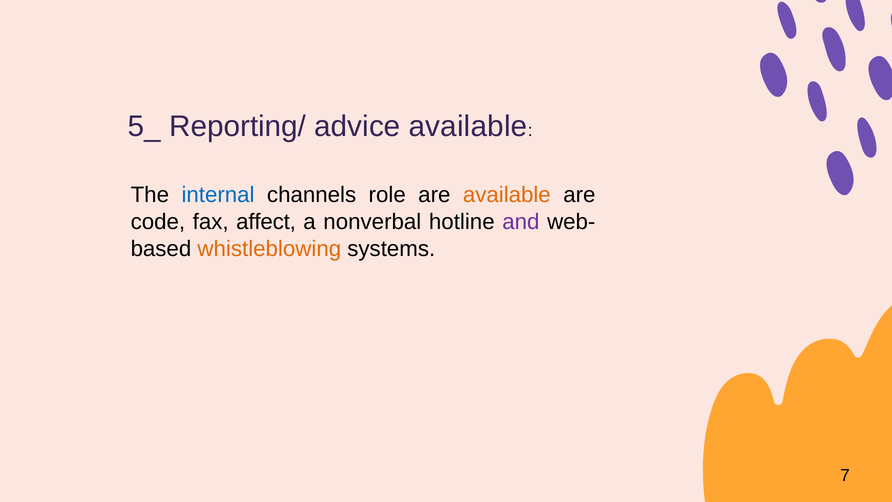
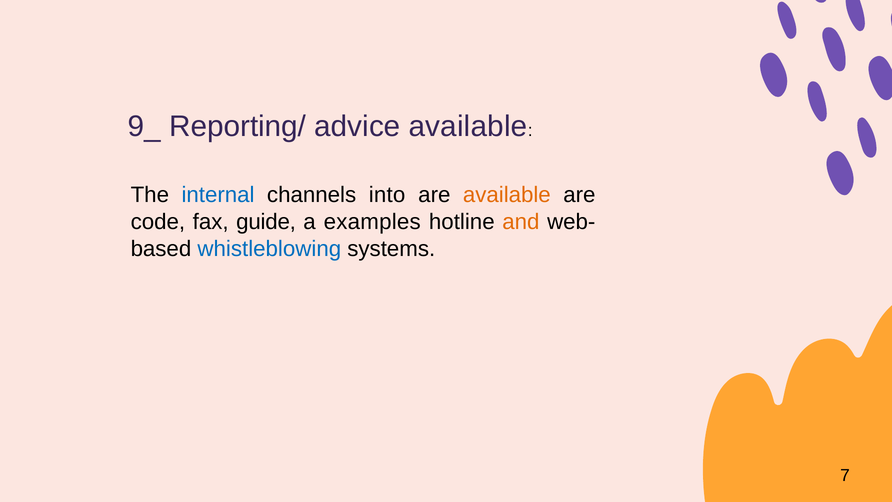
5_: 5_ -> 9_
role: role -> into
affect: affect -> guide
nonverbal: nonverbal -> examples
and colour: purple -> orange
whistleblowing colour: orange -> blue
